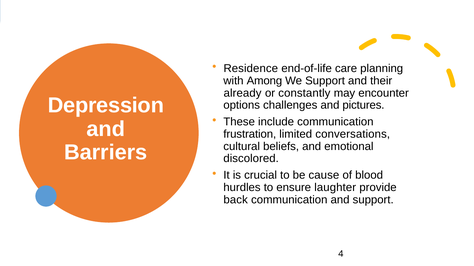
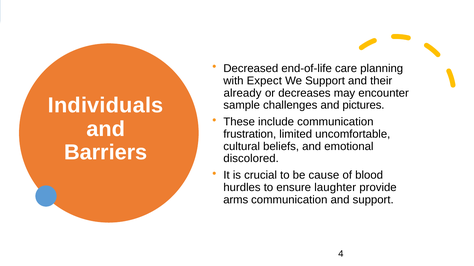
Residence: Residence -> Decreased
Among: Among -> Expect
constantly: constantly -> decreases
Depression: Depression -> Individuals
options: options -> sample
conversations: conversations -> uncomfortable
back: back -> arms
